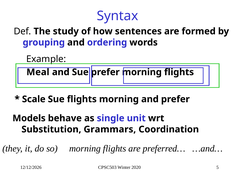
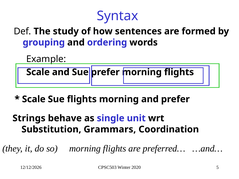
Meal at (38, 72): Meal -> Scale
Models: Models -> Strings
